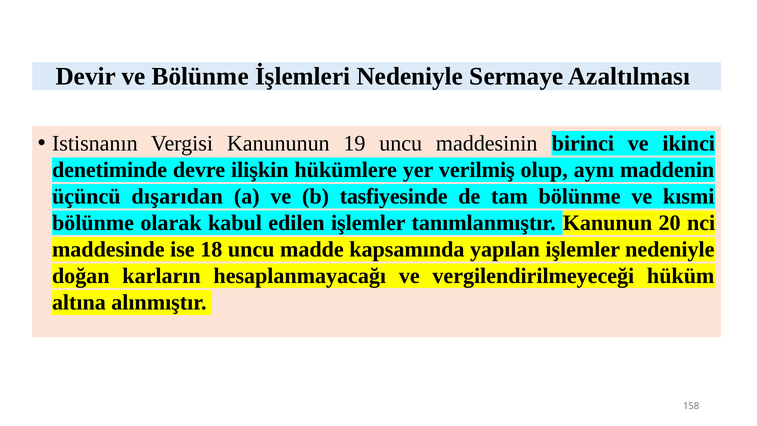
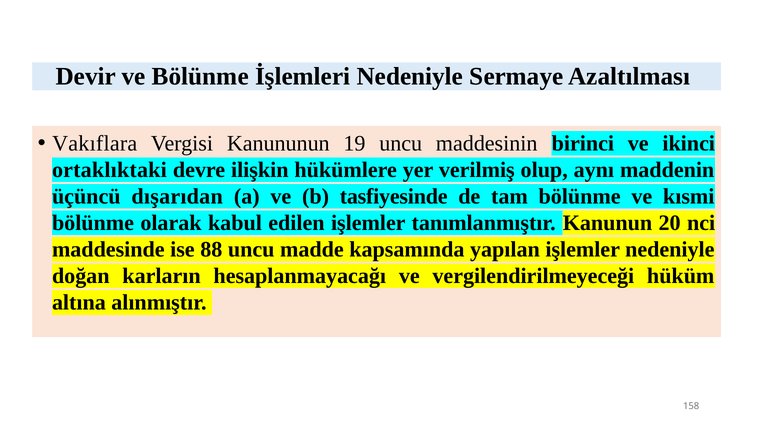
Istisnanın: Istisnanın -> Vakıflara
denetiminde: denetiminde -> ortaklıktaki
18: 18 -> 88
